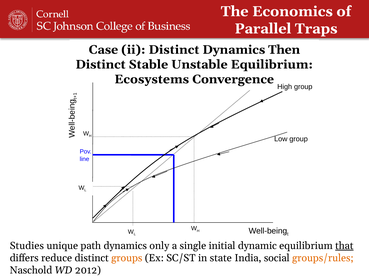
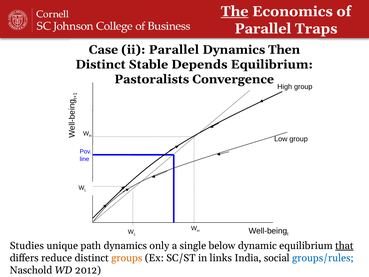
The underline: none -> present
ii Distinct: Distinct -> Parallel
Unstable: Unstable -> Depends
Ecosystems: Ecosystems -> Pastoralists
initial: initial -> below
state: state -> links
groups/rules colour: orange -> blue
